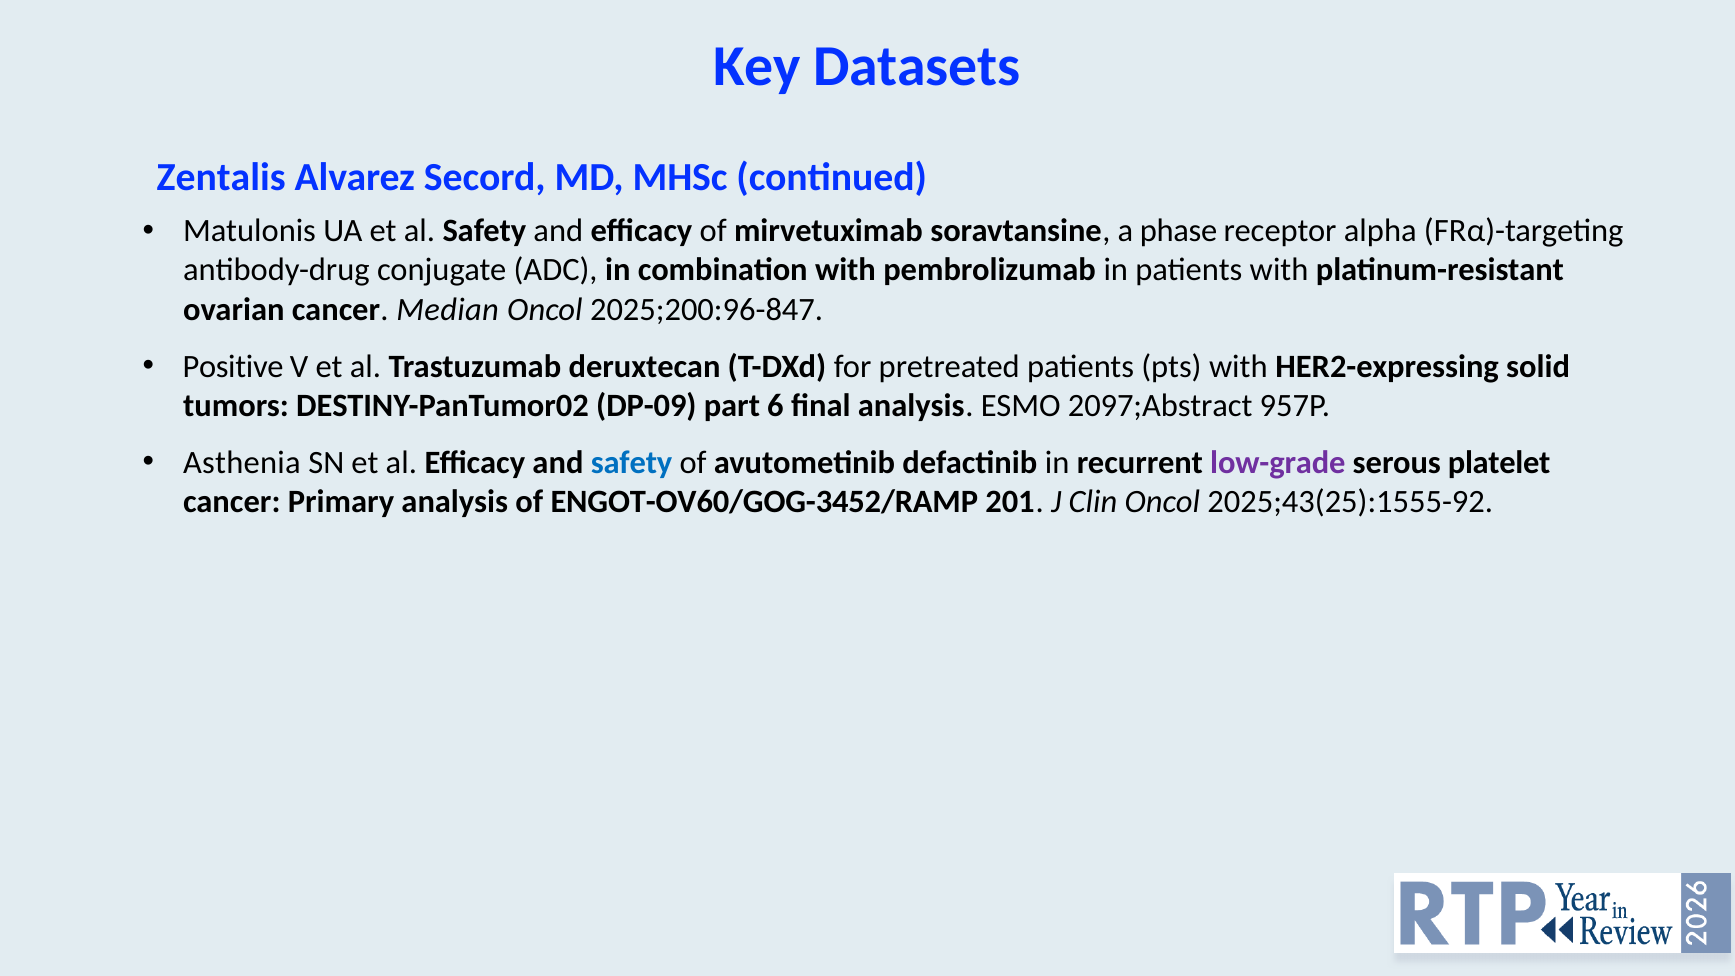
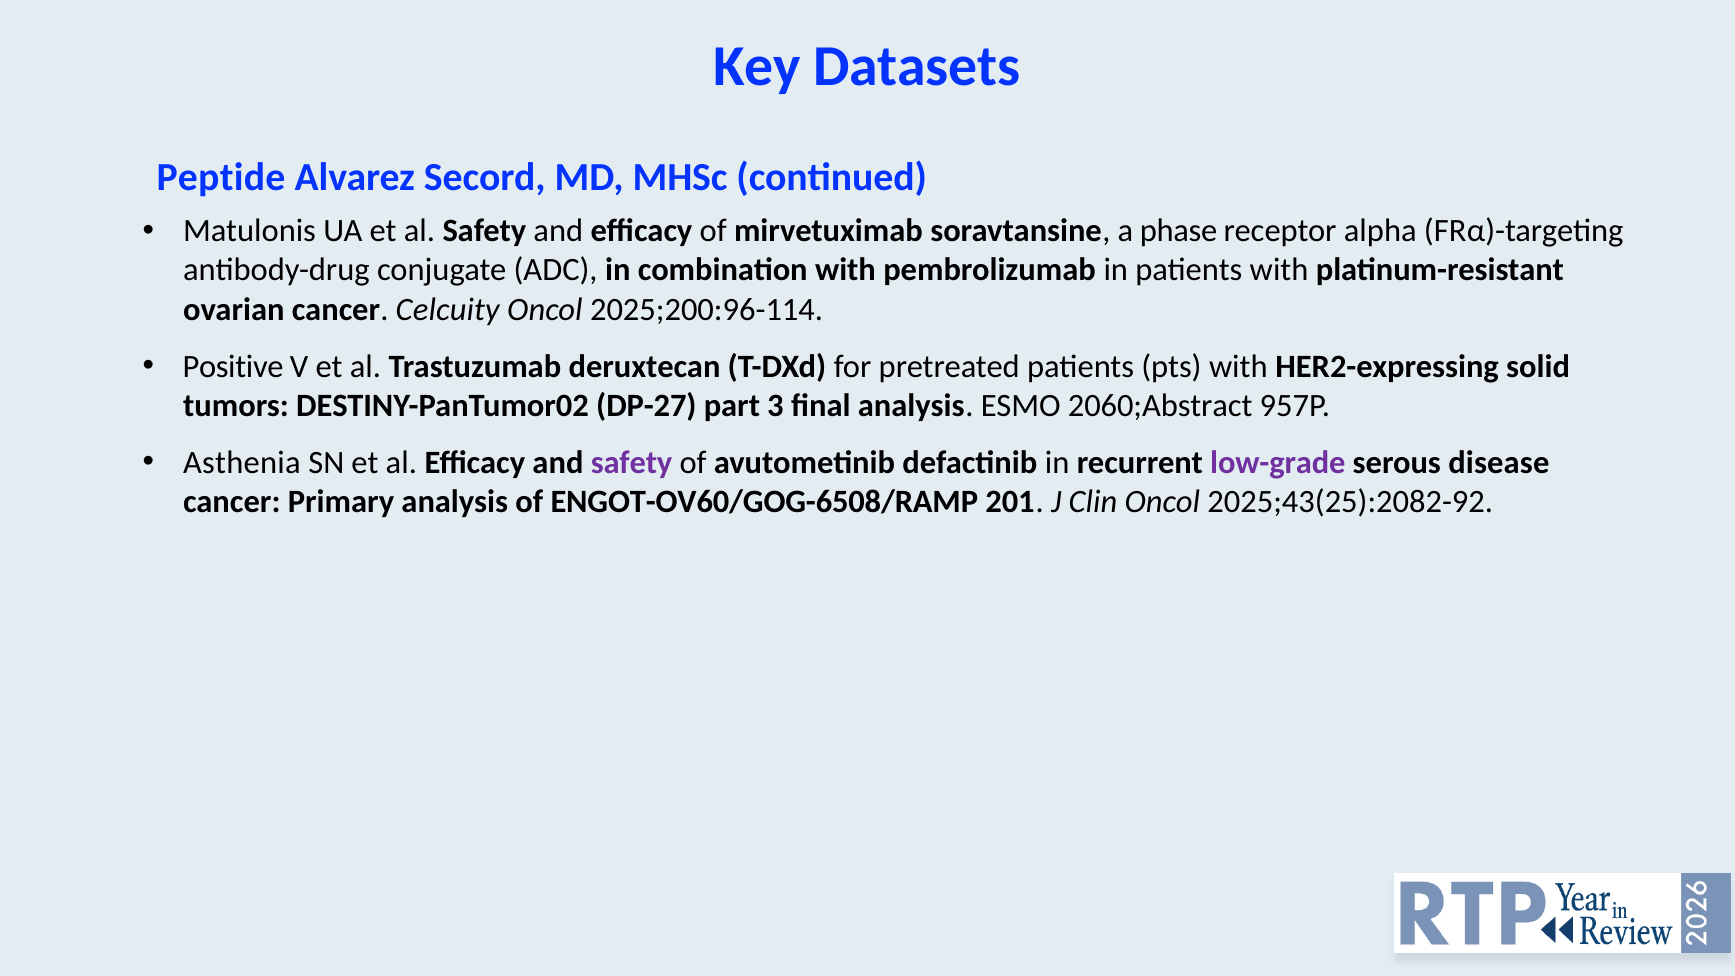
Zentalis: Zentalis -> Peptide
Median: Median -> Celcuity
2025;200:96-847: 2025;200:96-847 -> 2025;200:96-114
DP-09: DP-09 -> DP-27
6: 6 -> 3
2097;Abstract: 2097;Abstract -> 2060;Abstract
safety at (632, 463) colour: blue -> purple
platelet: platelet -> disease
ENGOT-OV60/GOG-3452/RAMP: ENGOT-OV60/GOG-3452/RAMP -> ENGOT-OV60/GOG-6508/RAMP
2025;43(25):1555-92: 2025;43(25):1555-92 -> 2025;43(25):2082-92
